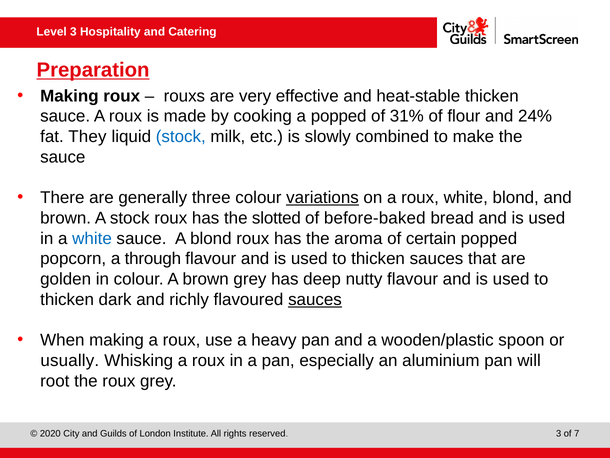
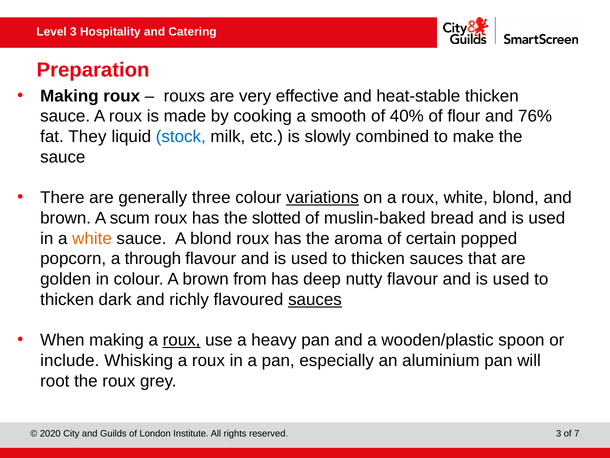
Preparation underline: present -> none
a popped: popped -> smooth
31%: 31% -> 40%
24%: 24% -> 76%
A stock: stock -> scum
before-baked: before-baked -> muslin-baked
white at (92, 238) colour: blue -> orange
brown grey: grey -> from
roux at (182, 340) underline: none -> present
usually: usually -> include
